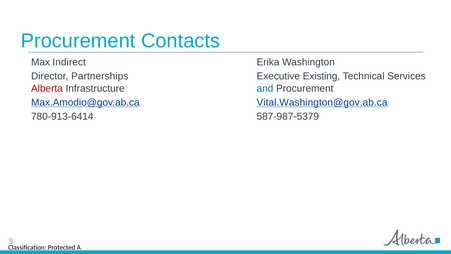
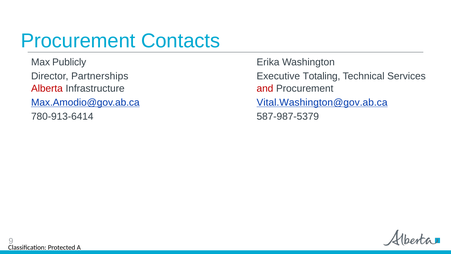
Indirect: Indirect -> Publicly
Existing: Existing -> Totaling
and colour: blue -> red
